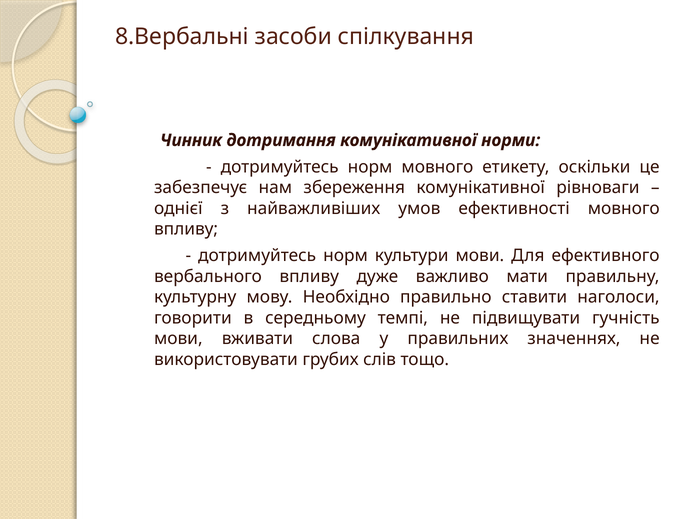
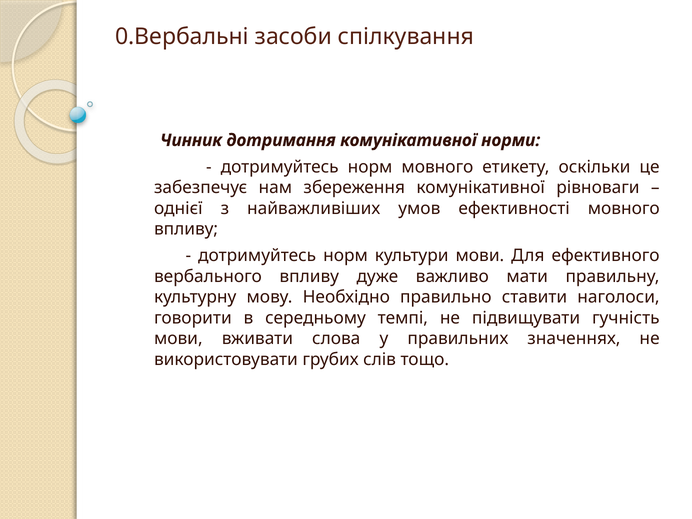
8.Вербальні: 8.Вербальні -> 0.Вербальні
